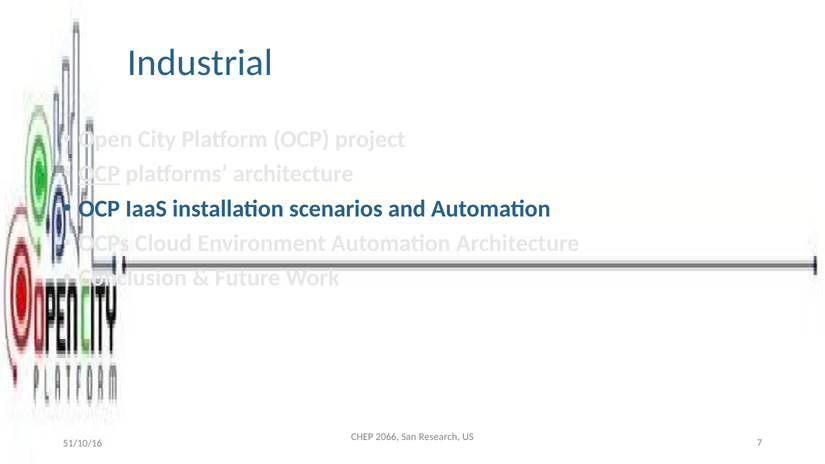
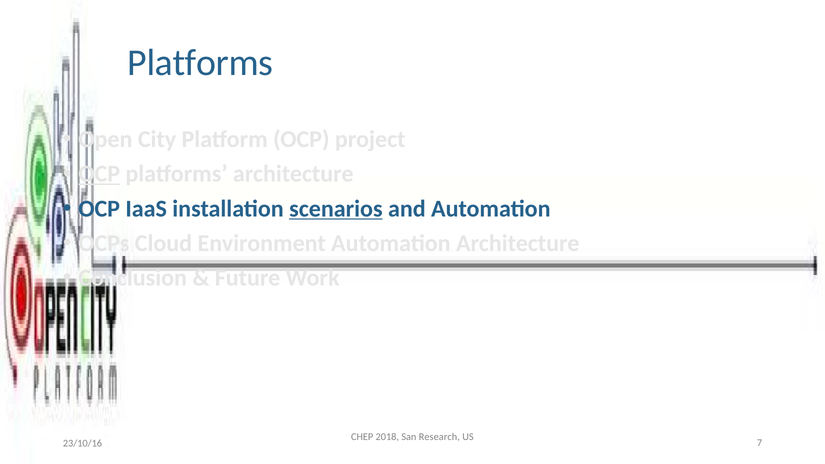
Industrial at (200, 63): Industrial -> Platforms
scenarios underline: none -> present
2066: 2066 -> 2018
51/10/16: 51/10/16 -> 23/10/16
